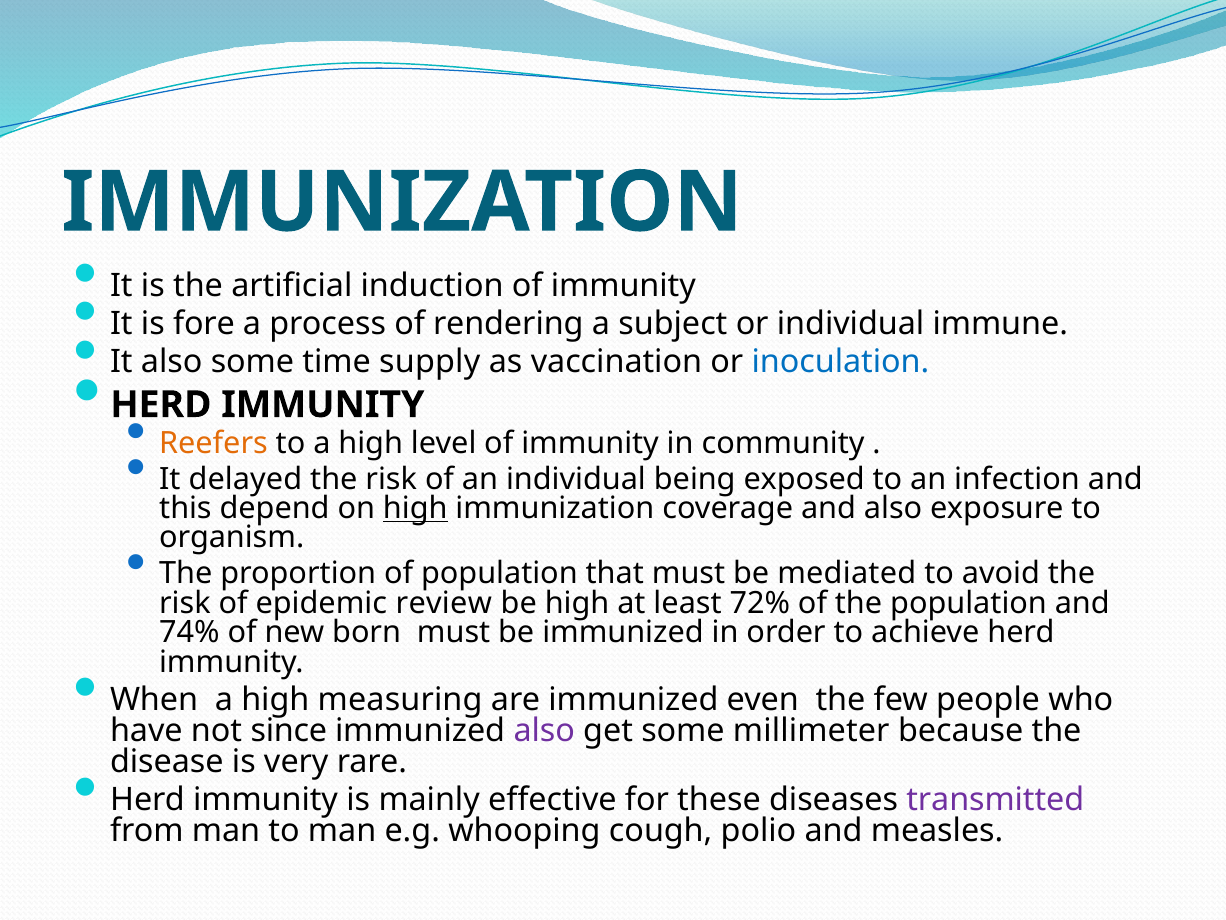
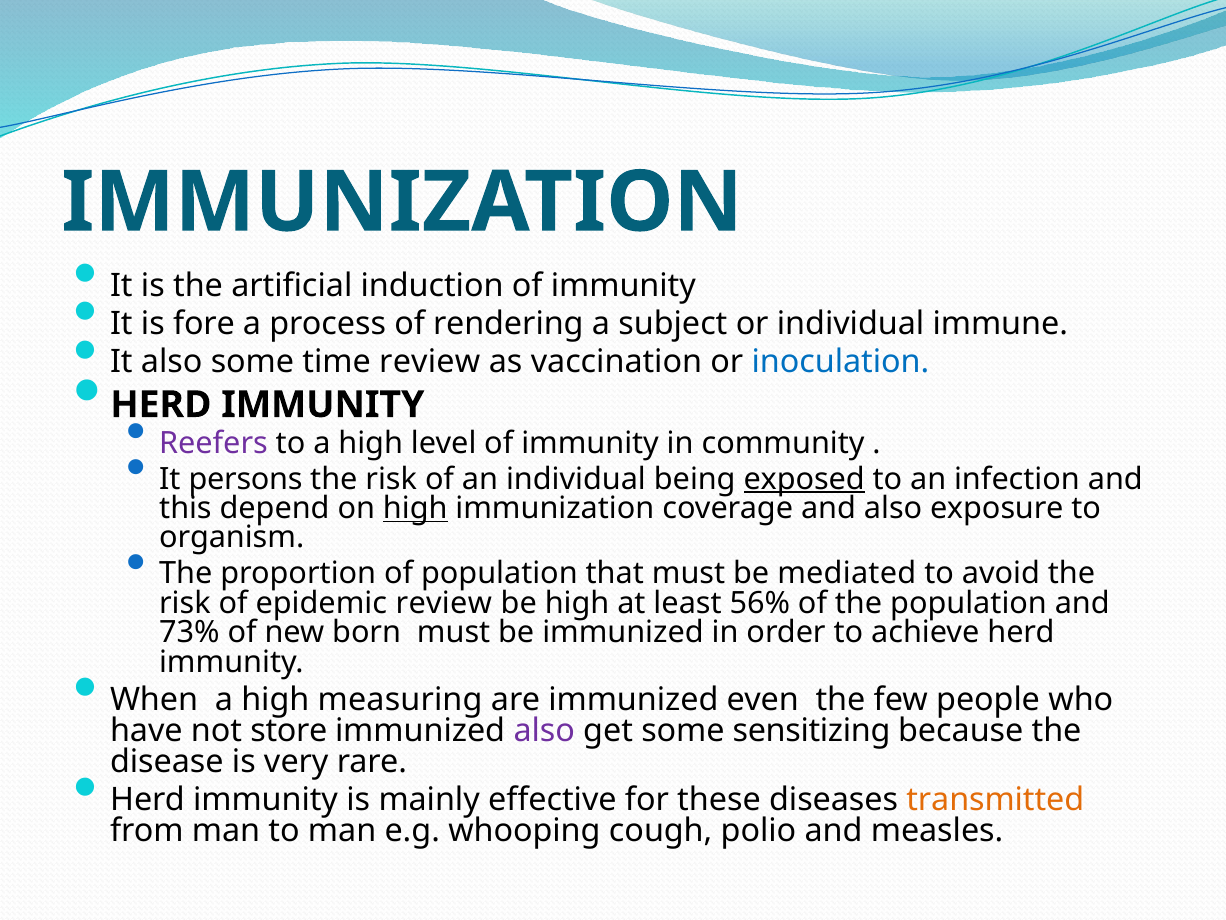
time supply: supply -> review
Reefers colour: orange -> purple
delayed: delayed -> persons
exposed underline: none -> present
72%: 72% -> 56%
74%: 74% -> 73%
since: since -> store
millimeter: millimeter -> sensitizing
transmitted colour: purple -> orange
